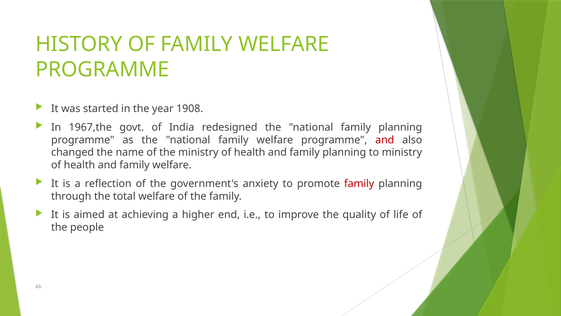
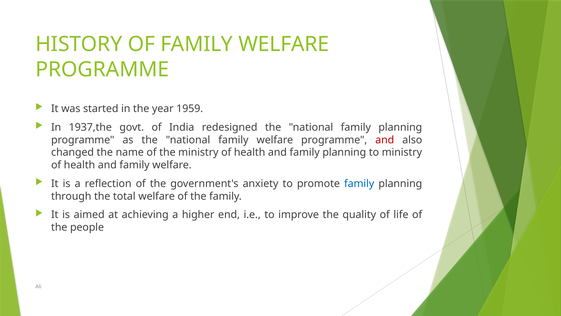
1908: 1908 -> 1959
1967,the: 1967,the -> 1937,the
family at (359, 183) colour: red -> blue
